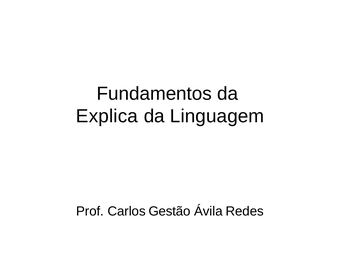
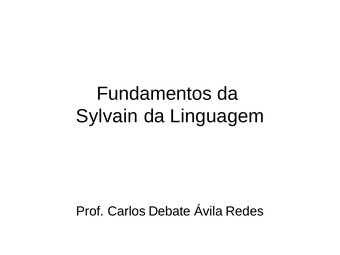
Explica: Explica -> Sylvain
Gestão: Gestão -> Debate
